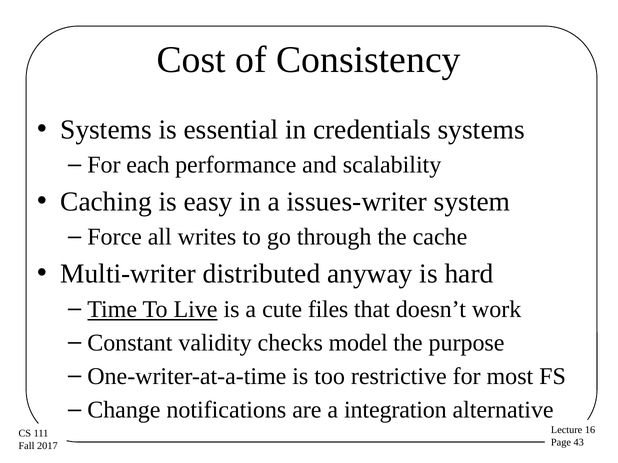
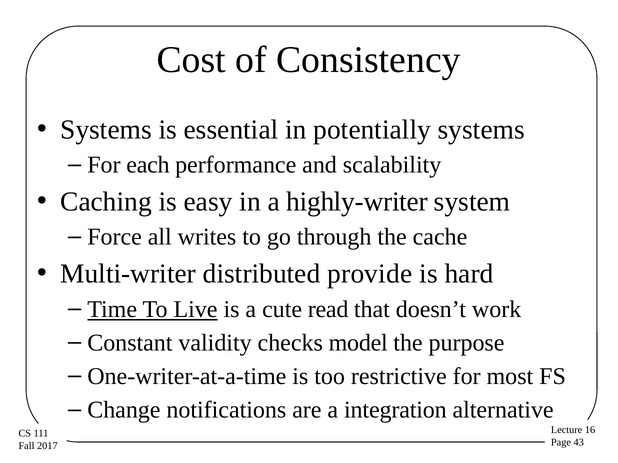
credentials: credentials -> potentially
issues-writer: issues-writer -> highly-writer
anyway: anyway -> provide
files: files -> read
